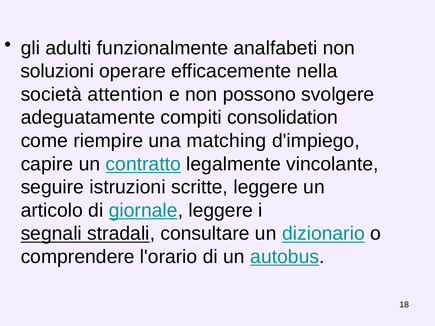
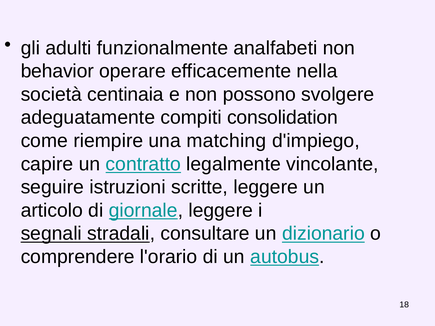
soluzioni: soluzioni -> behavior
attention: attention -> centinaia
